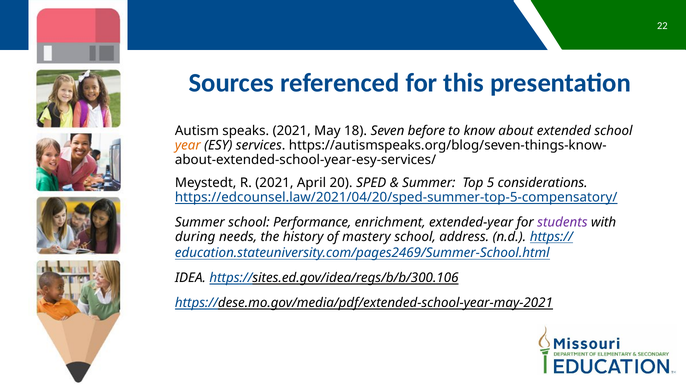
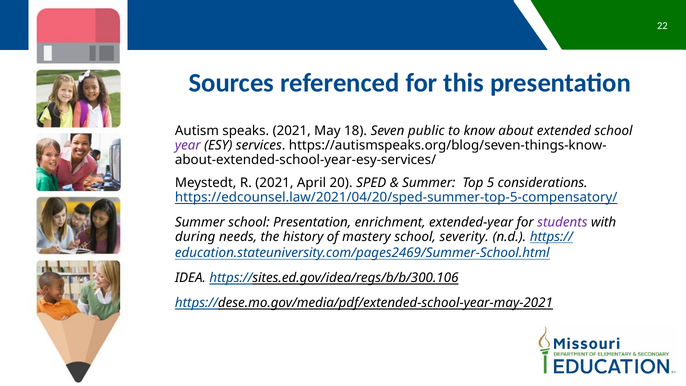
before: before -> public
year colour: orange -> purple
school Performance: Performance -> Presentation
address: address -> severity
